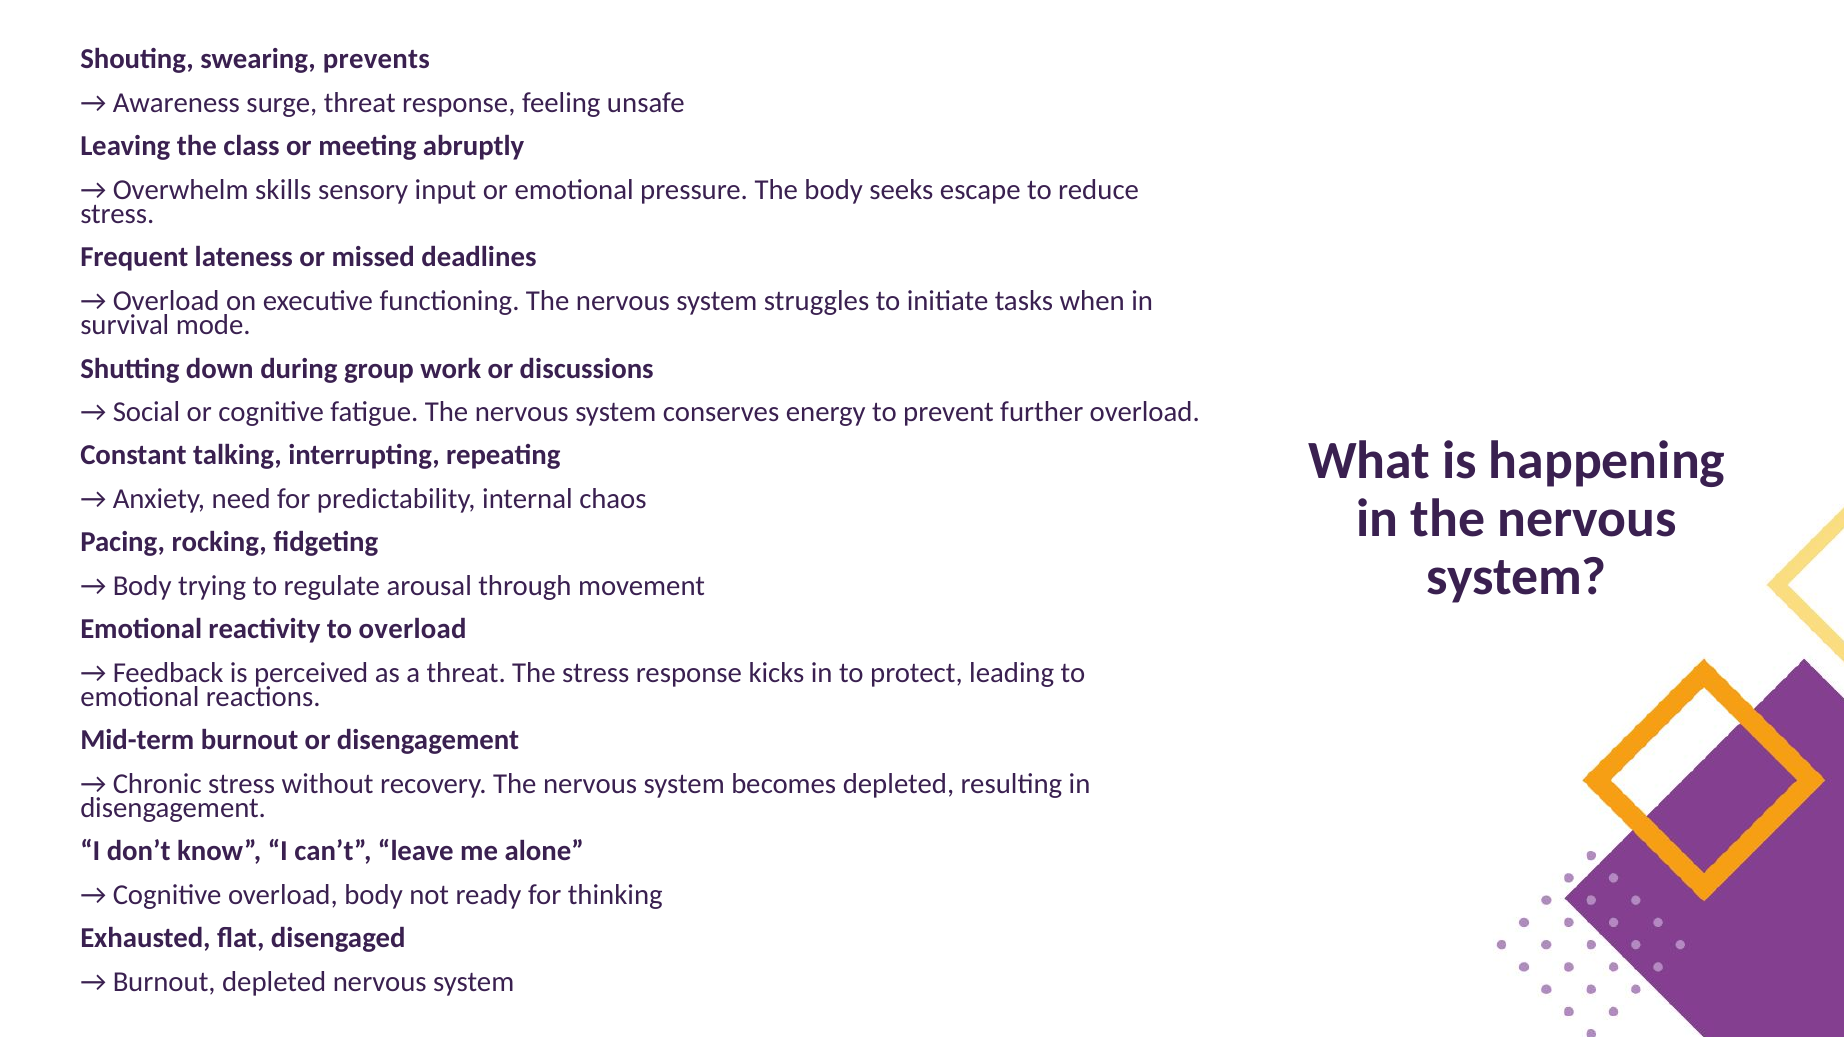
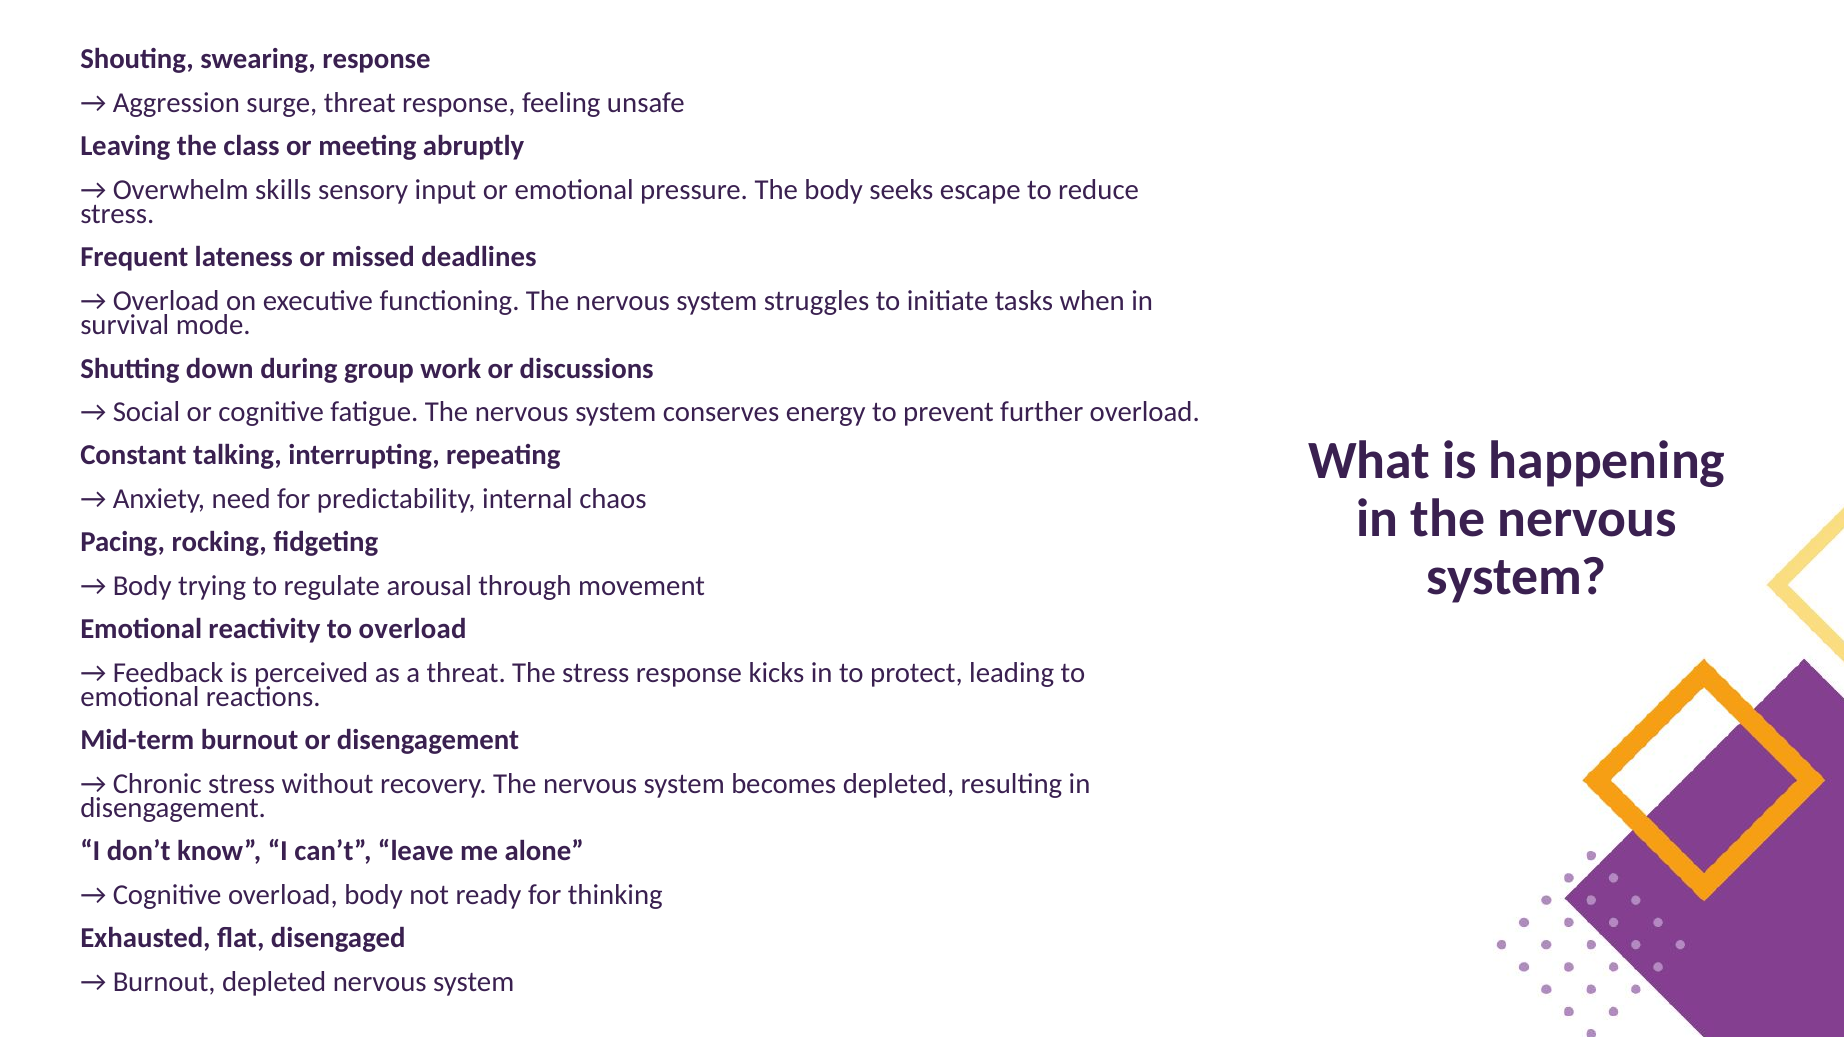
swearing prevents: prevents -> response
Awareness: Awareness -> Aggression
